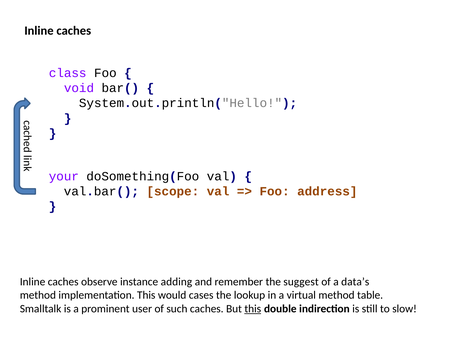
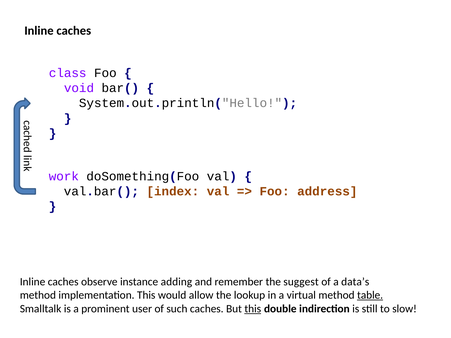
your: your -> work
scope: scope -> index
cases: cases -> allow
table underline: none -> present
